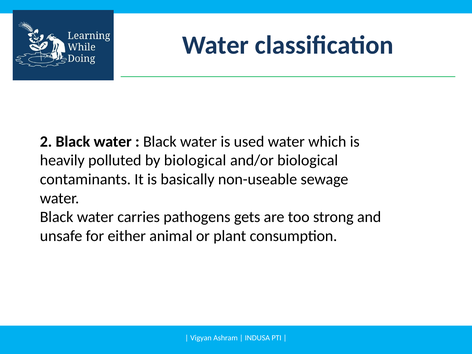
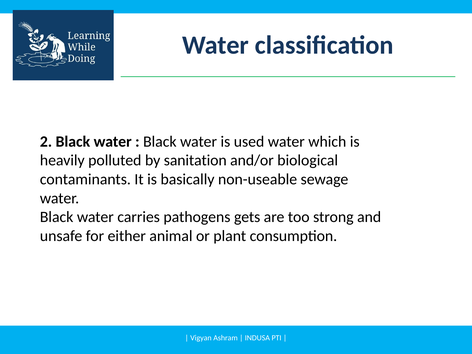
by biological: biological -> sanitation
